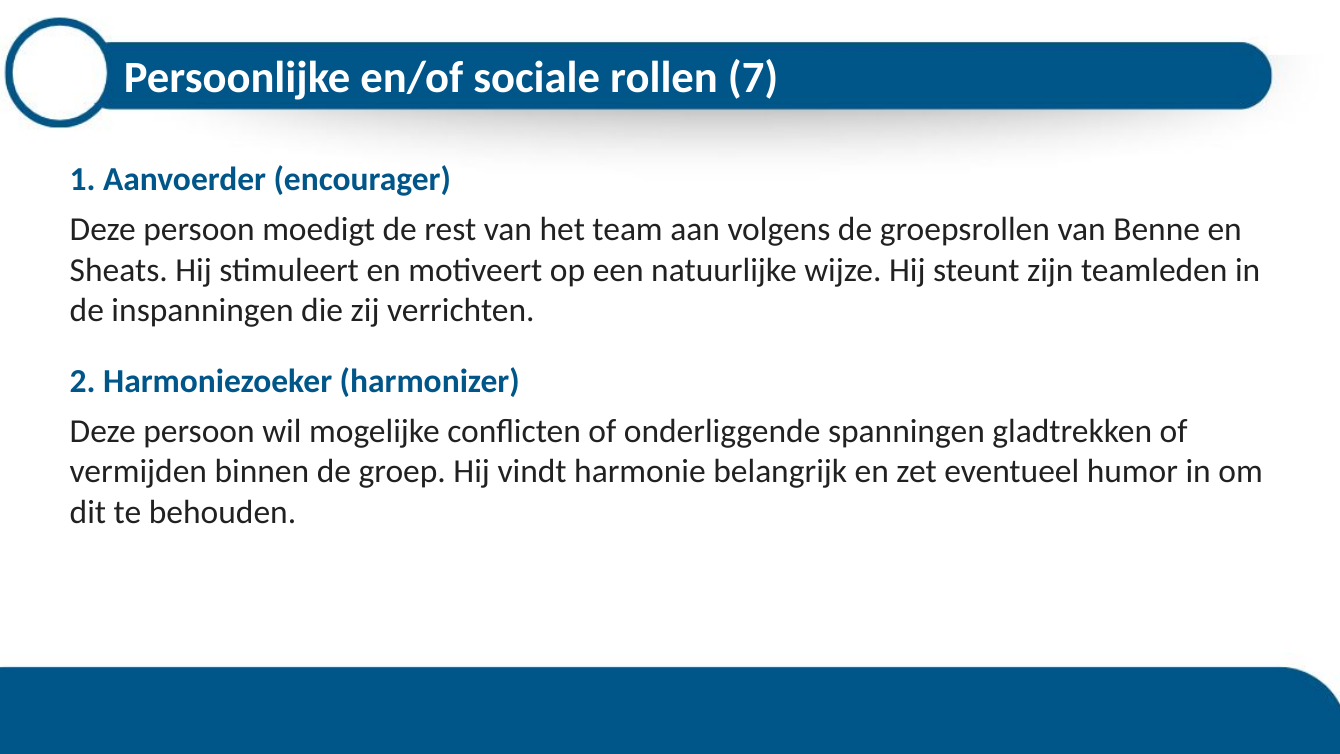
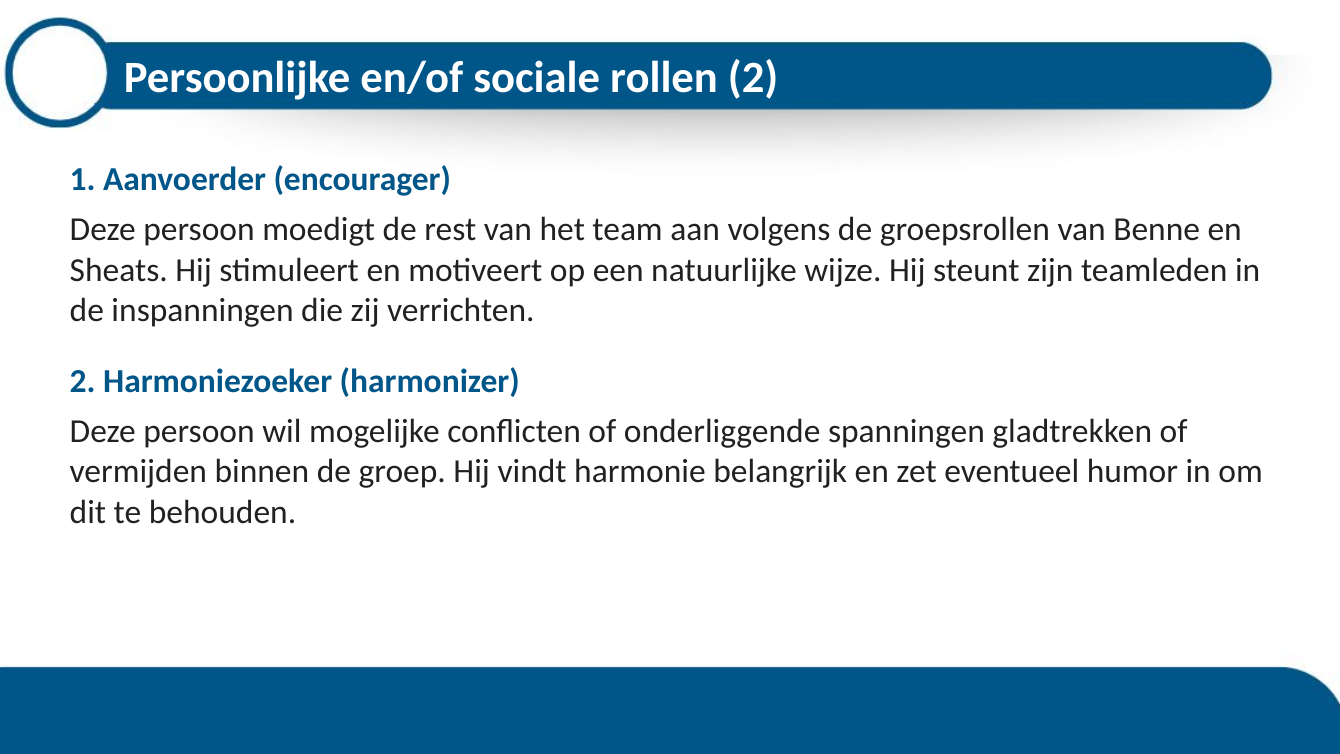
rollen 7: 7 -> 2
